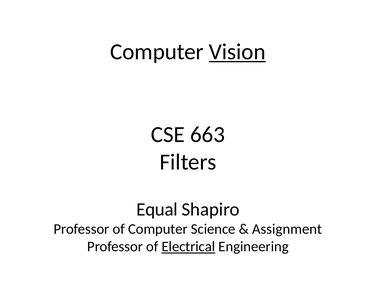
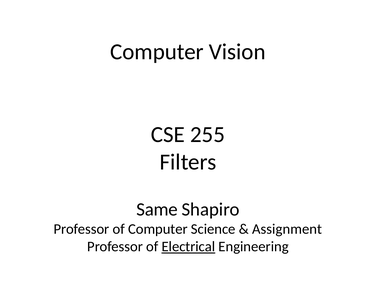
Vision underline: present -> none
663: 663 -> 255
Equal: Equal -> Same
